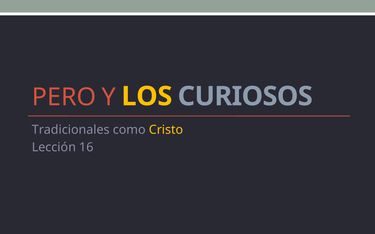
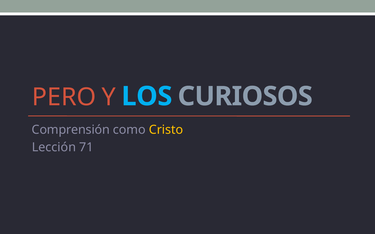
LOS colour: yellow -> light blue
Tradicionales: Tradicionales -> Comprensión
16: 16 -> 71
